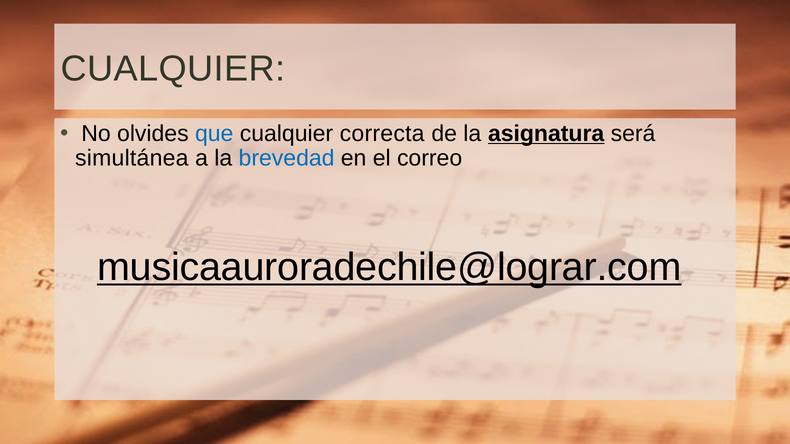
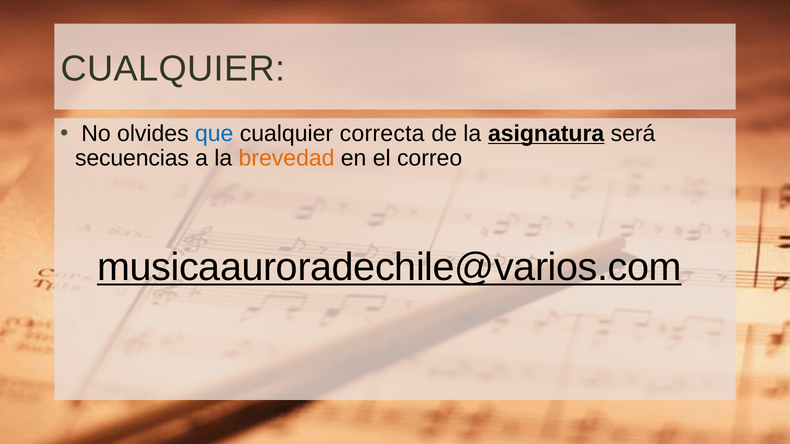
simultánea: simultánea -> secuencias
brevedad colour: blue -> orange
musicaauroradechile@lograr.com: musicaauroradechile@lograr.com -> musicaauroradechile@varios.com
